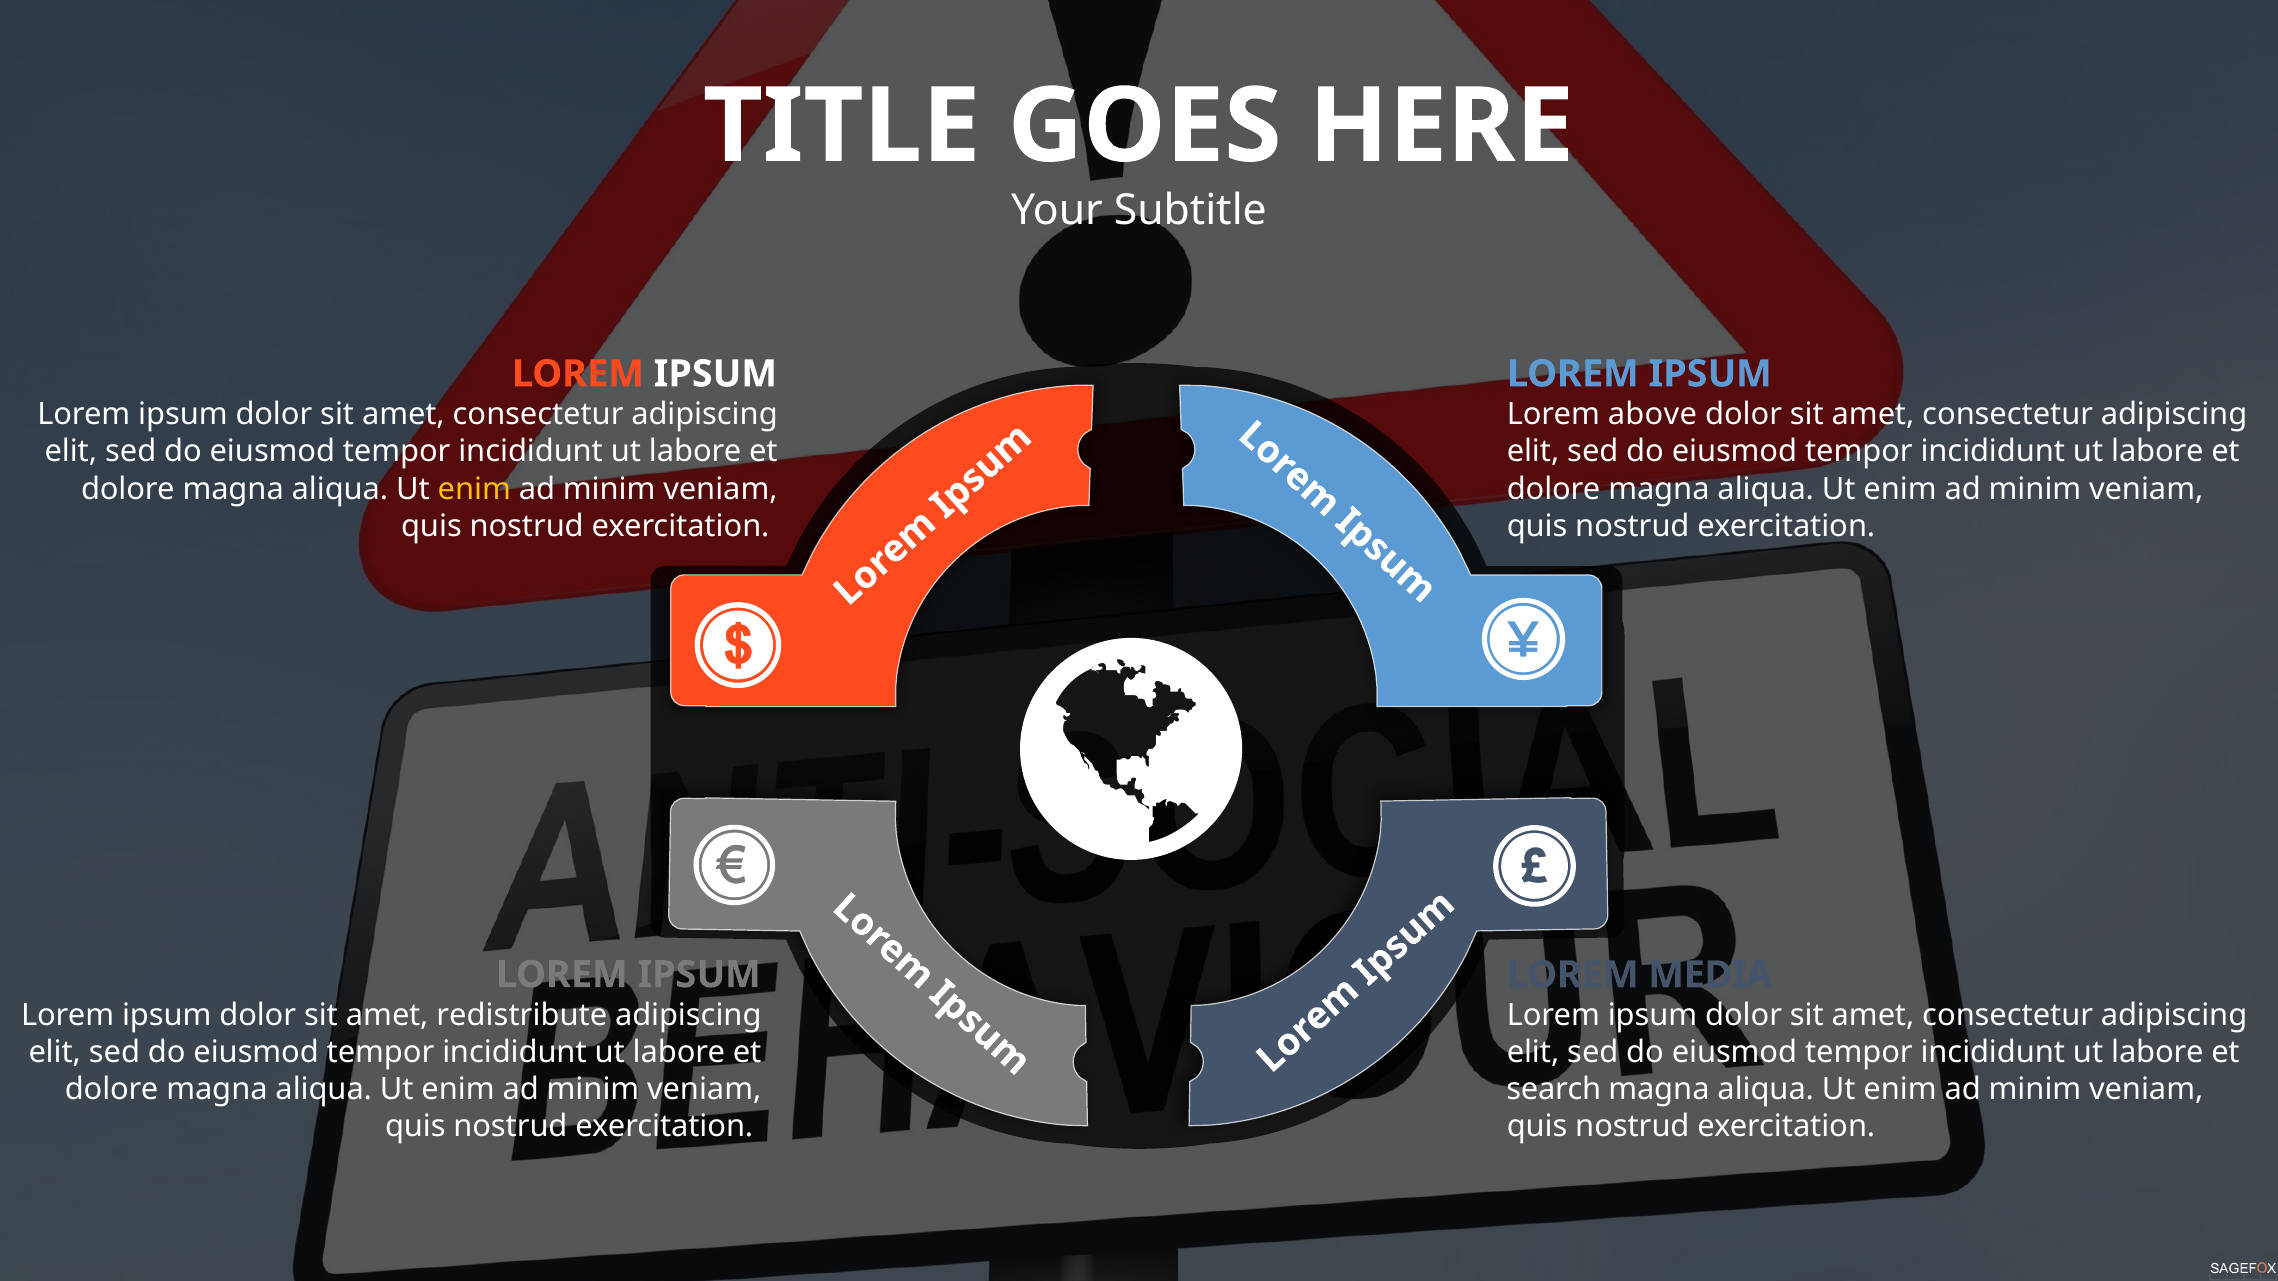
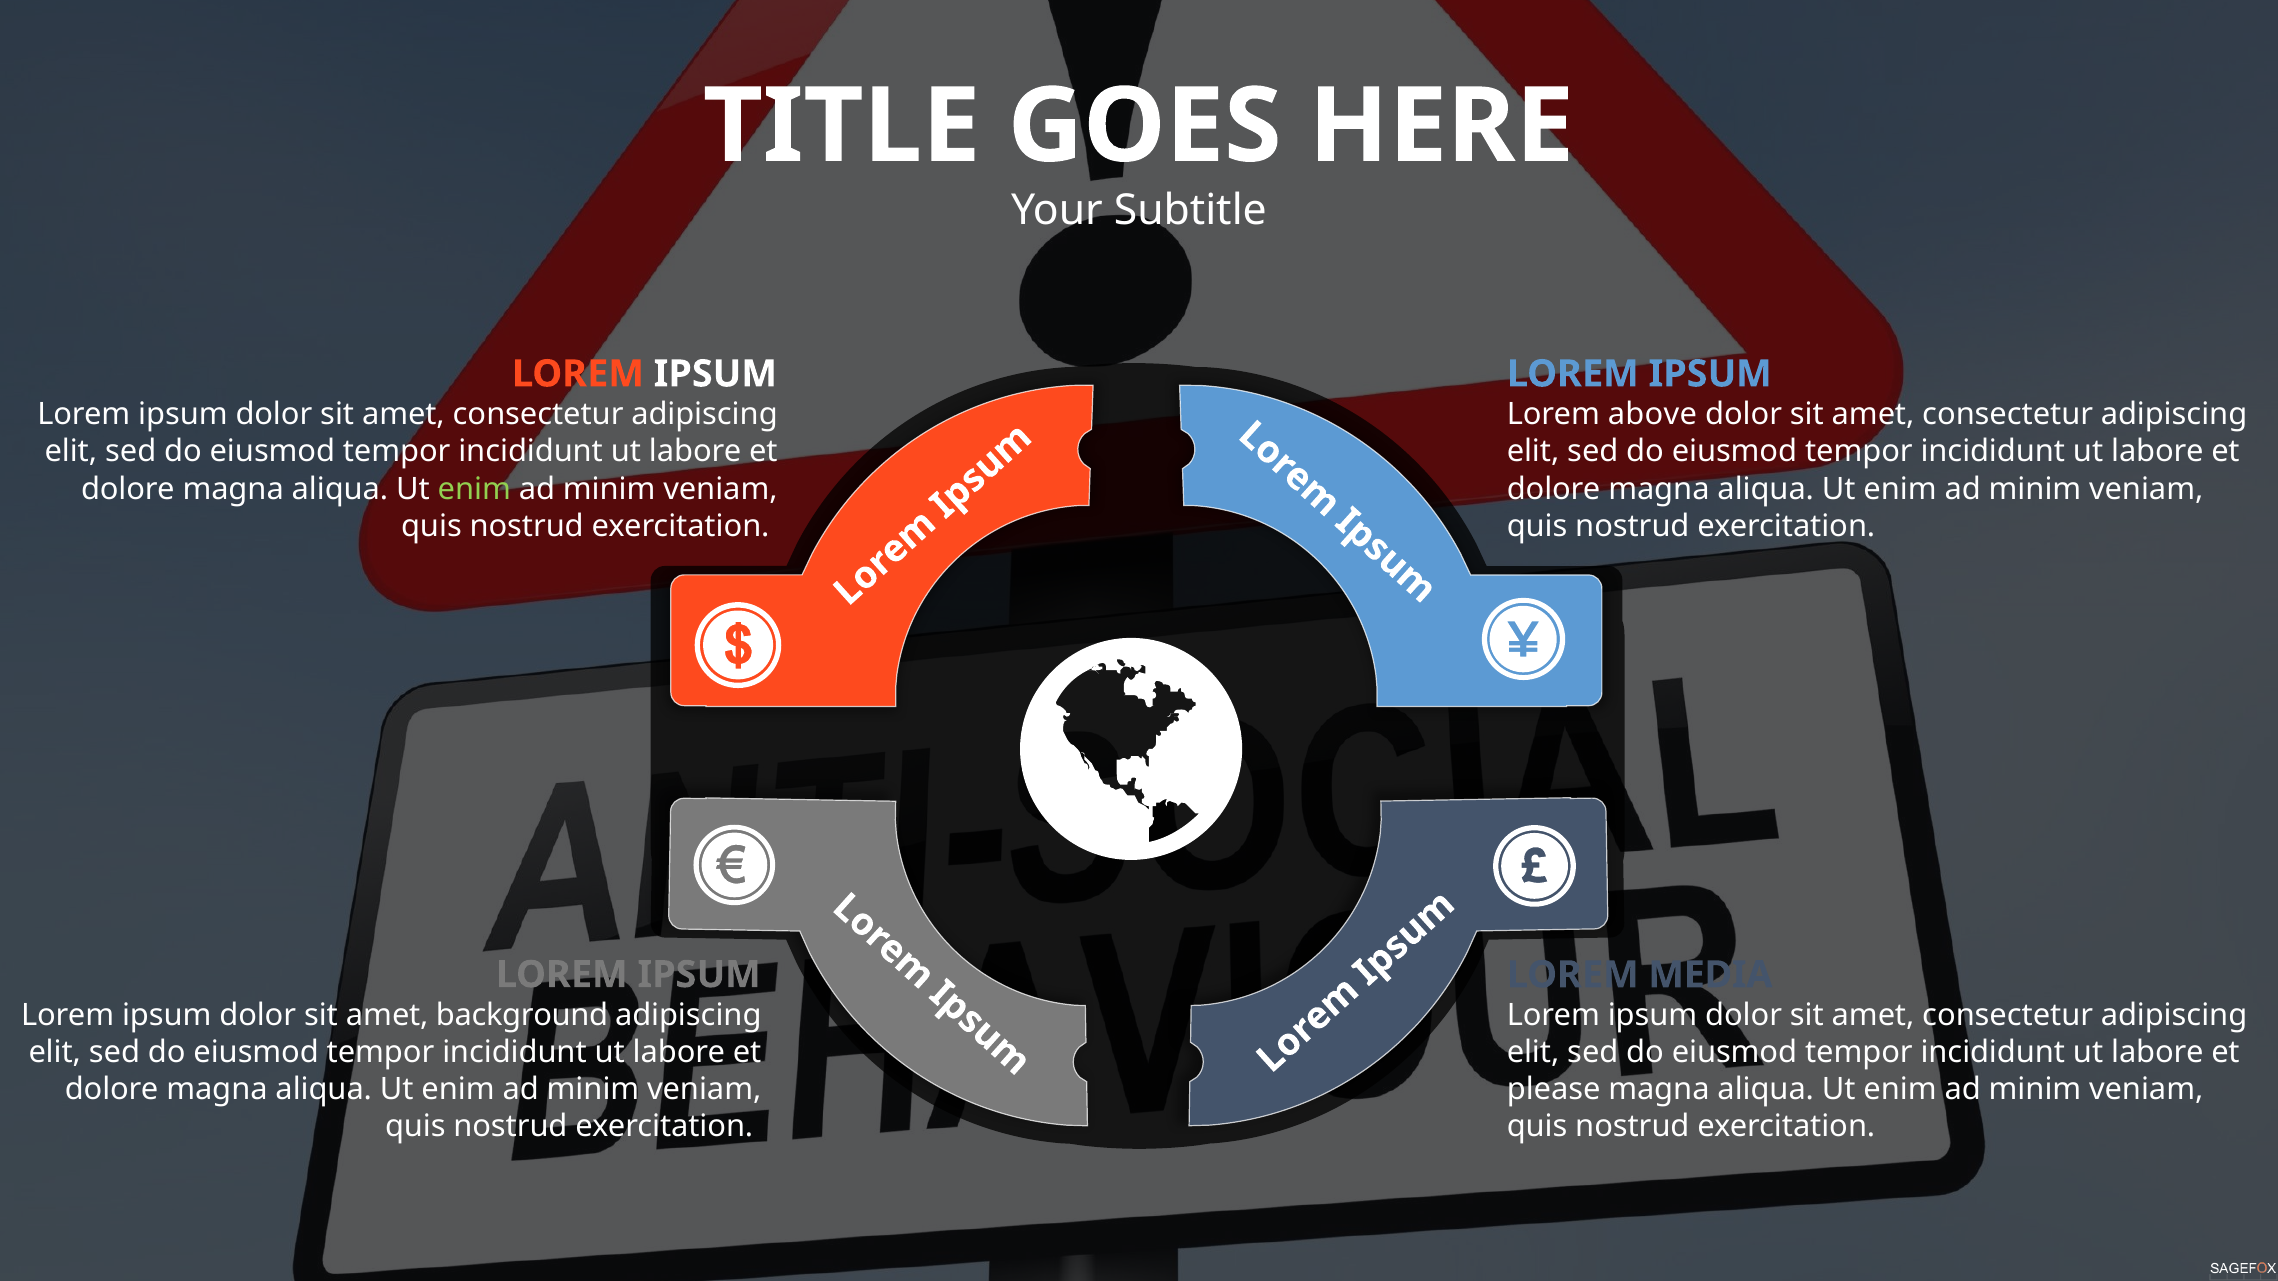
enim at (474, 489) colour: yellow -> light green
redistribute: redistribute -> background
search: search -> please
